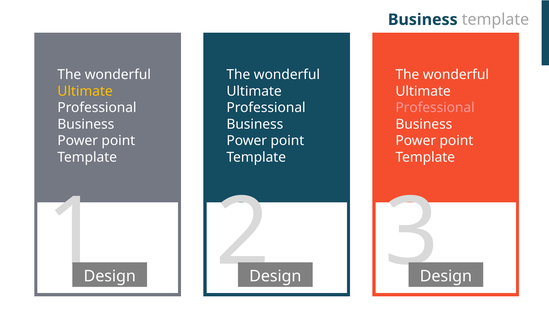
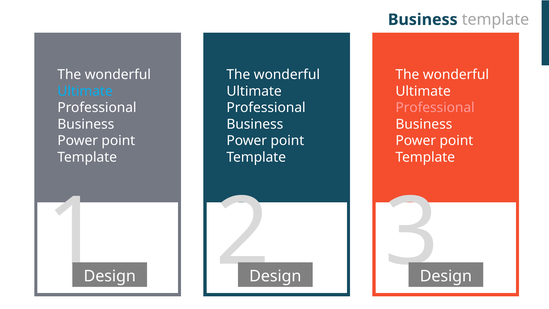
Ultimate at (85, 91) colour: yellow -> light blue
